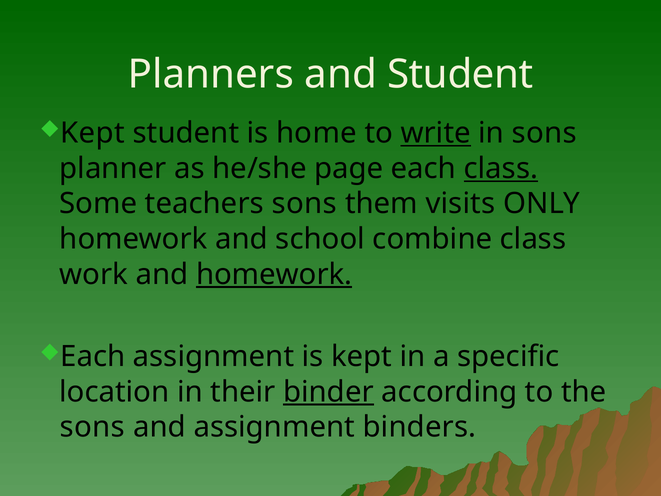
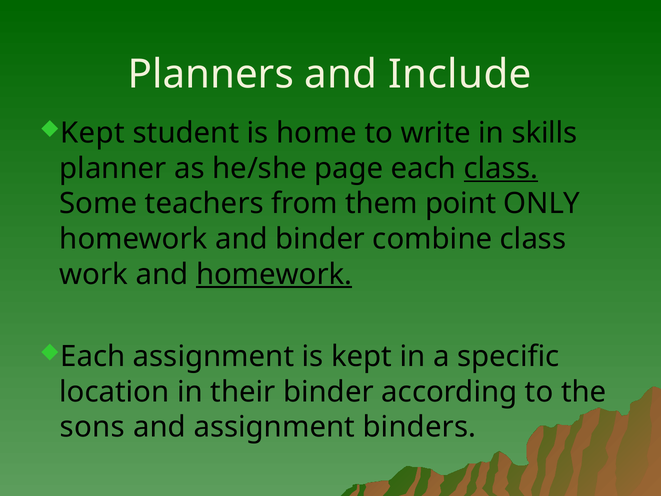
and Student: Student -> Include
write underline: present -> none
in sons: sons -> skills
teachers sons: sons -> from
visits: visits -> point
and school: school -> binder
binder at (328, 392) underline: present -> none
